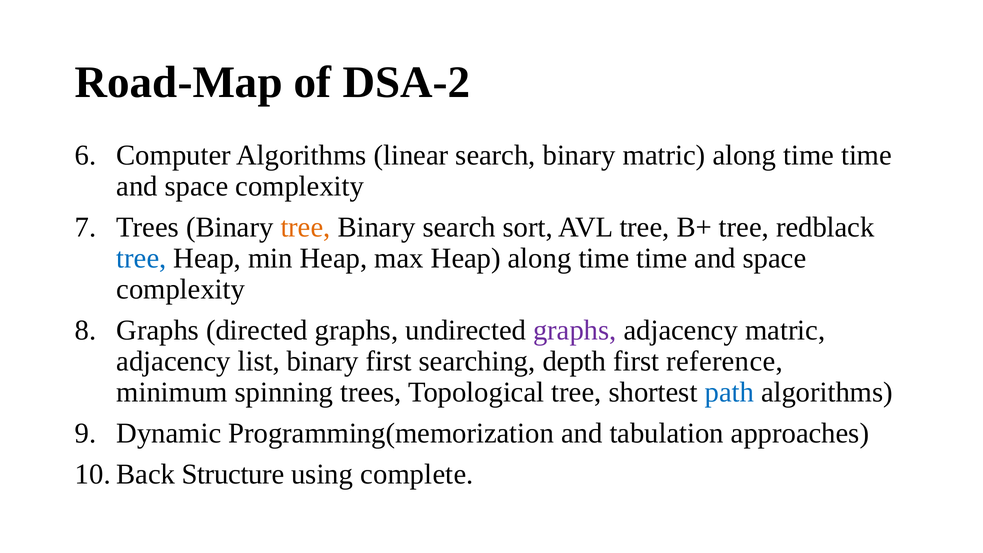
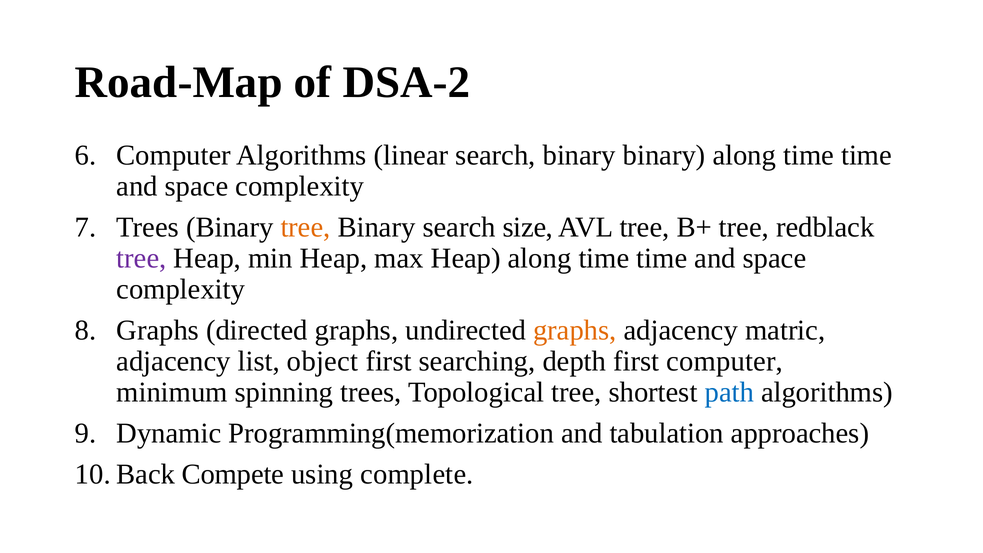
binary matric: matric -> binary
sort: sort -> size
tree at (141, 258) colour: blue -> purple
graphs at (575, 330) colour: purple -> orange
list binary: binary -> object
first reference: reference -> computer
Structure: Structure -> Compete
